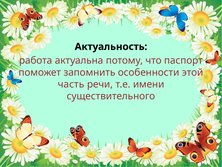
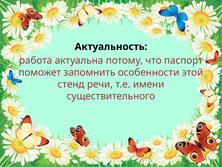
часть: часть -> стенд
